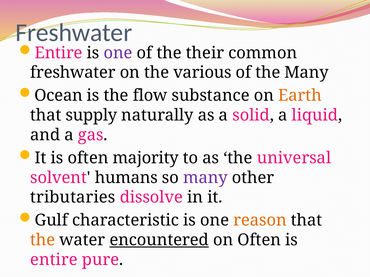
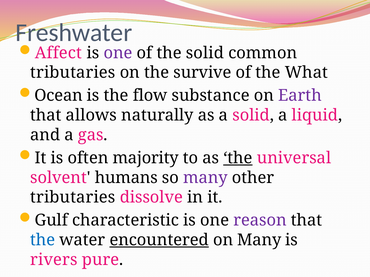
Entire at (59, 53): Entire -> Affect
the their: their -> solid
freshwater at (73, 73): freshwater -> tributaries
various: various -> survive
the Many: Many -> What
Earth colour: orange -> purple
supply: supply -> allows
the at (238, 158) underline: none -> present
reason colour: orange -> purple
the at (43, 240) colour: orange -> blue
on Often: Often -> Many
entire at (54, 260): entire -> rivers
